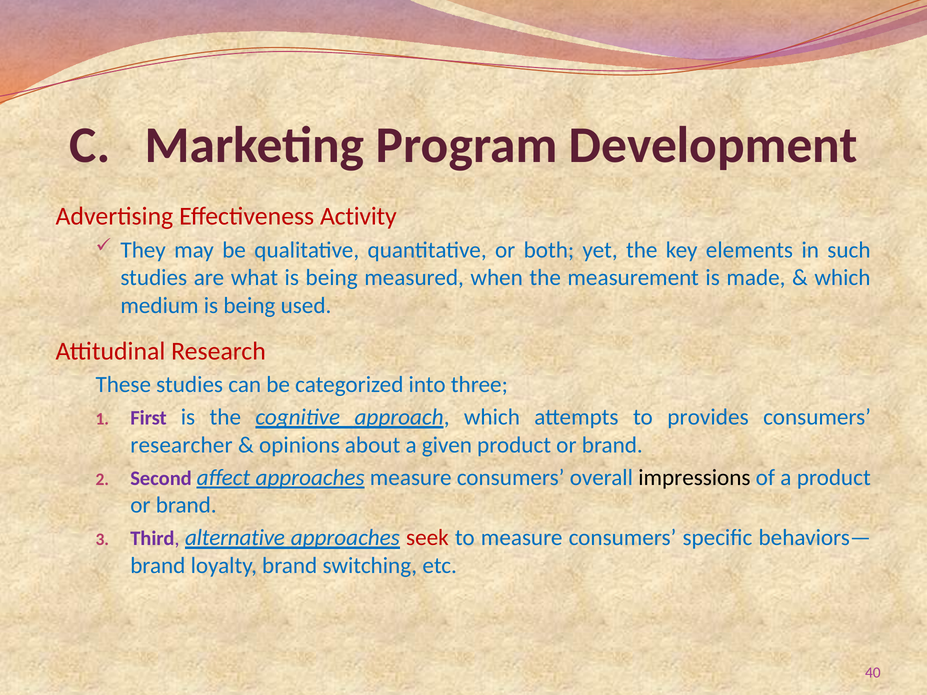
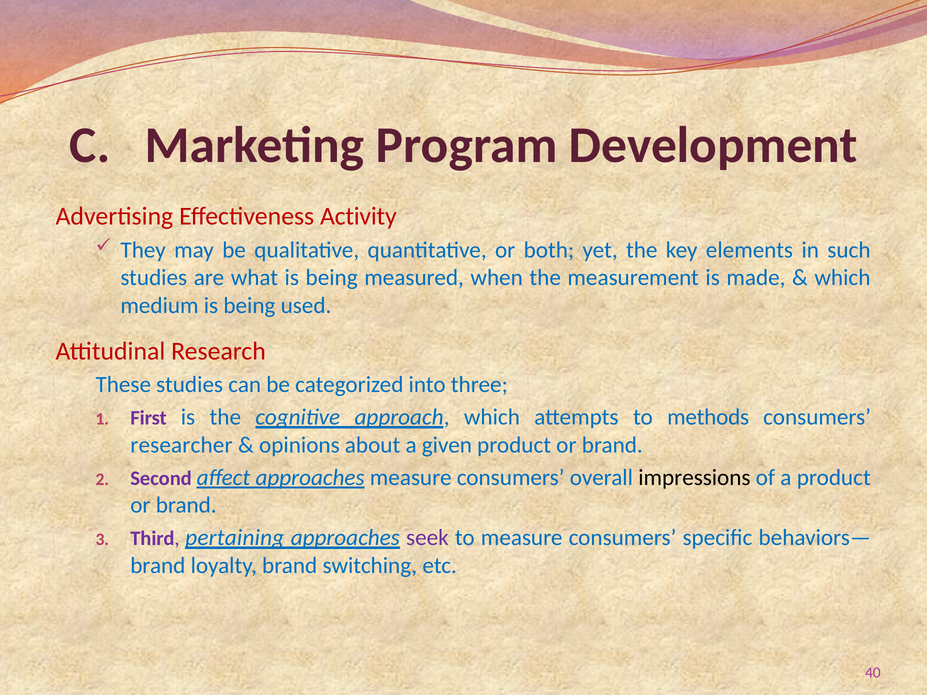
provides: provides -> methods
alternative: alternative -> pertaining
seek colour: red -> purple
